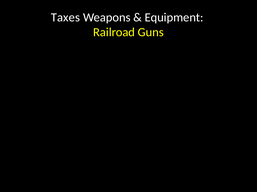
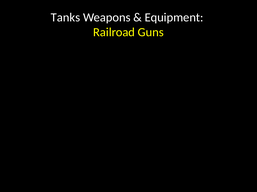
Taxes: Taxes -> Tanks
